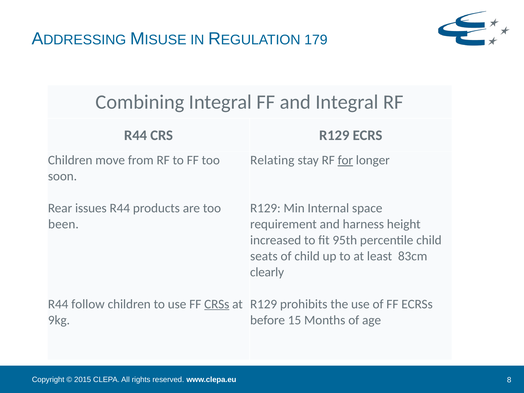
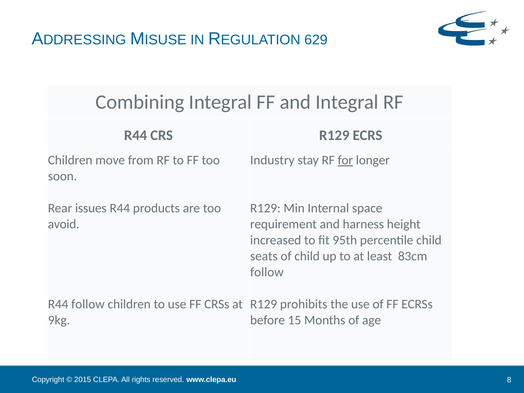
179: 179 -> 629
Relating: Relating -> Industry
been: been -> avoid
clearly at (267, 272): clearly -> follow
CRSs underline: present -> none
